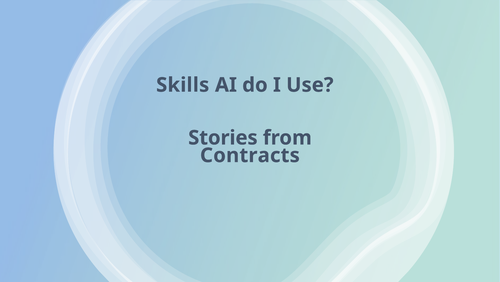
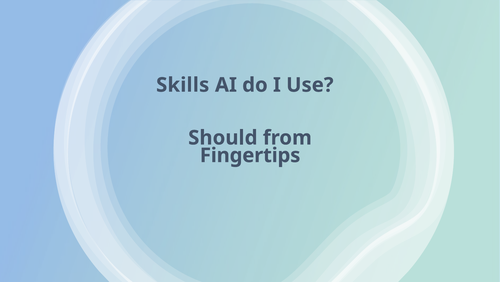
Stories: Stories -> Should
Contracts: Contracts -> Fingertips
